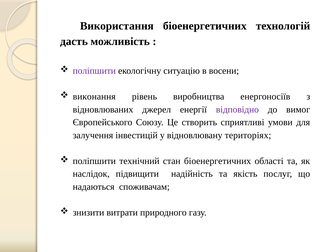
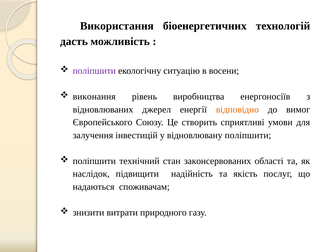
відповідно colour: purple -> orange
відновлювану територіях: територіях -> поліпшити
стан біоенергетичних: біоенергетичних -> законсервованих
